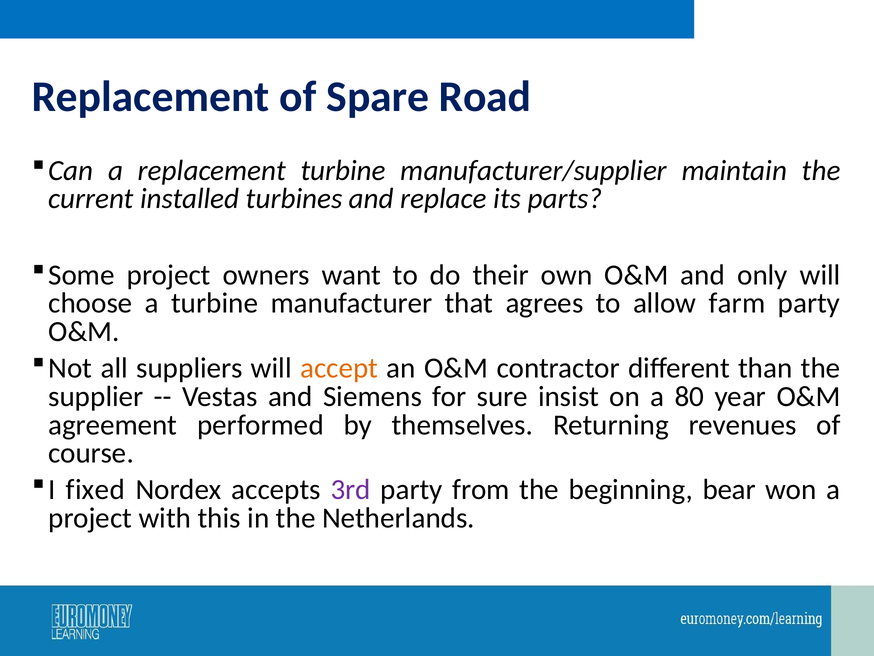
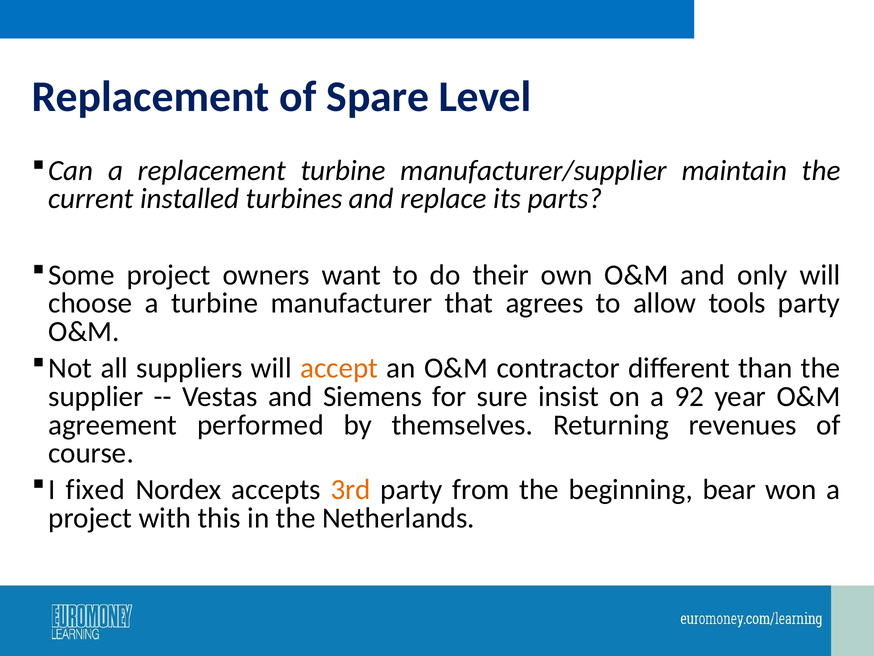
Road: Road -> Level
farm: farm -> tools
80: 80 -> 92
3rd colour: purple -> orange
